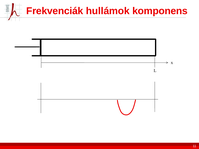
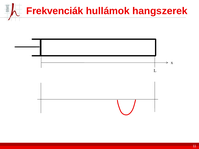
komponens: komponens -> hangszerek
